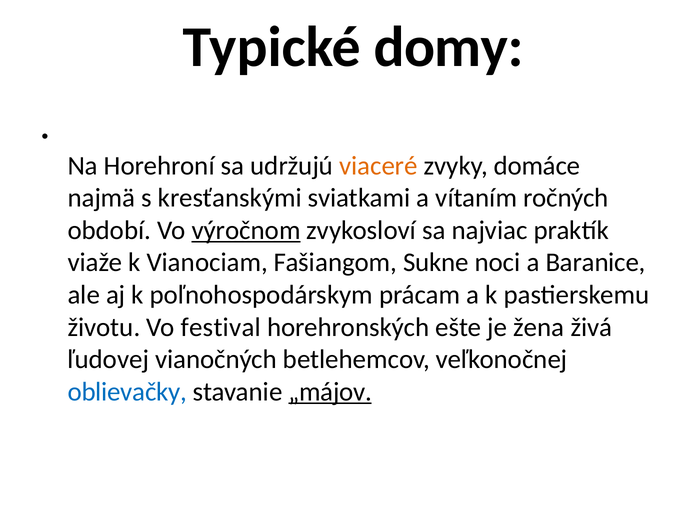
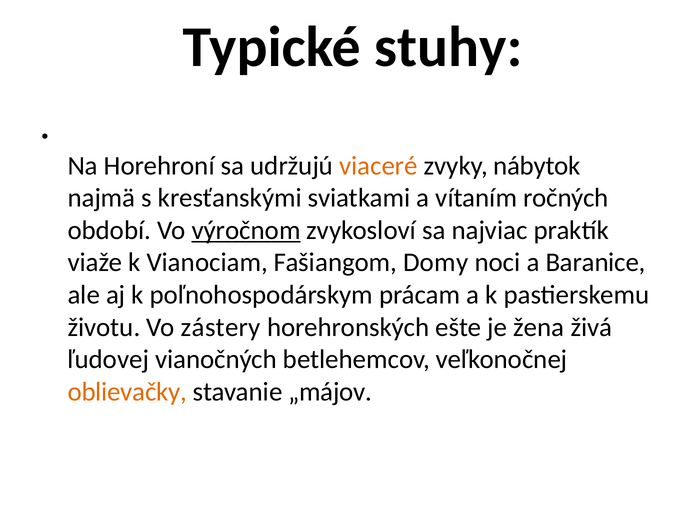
domy: domy -> stuhy
domáce: domáce -> nábytok
Sukne: Sukne -> Domy
festival: festival -> zástery
oblievačky colour: blue -> orange
„májov underline: present -> none
